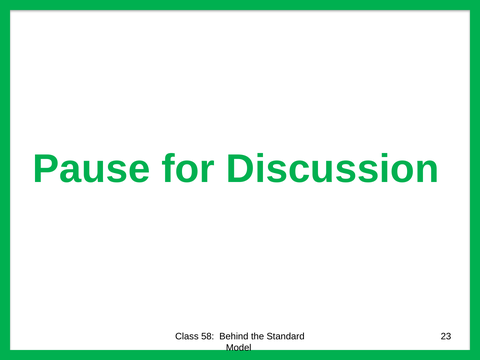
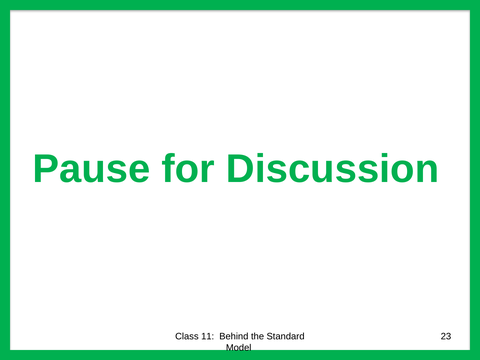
58: 58 -> 11
